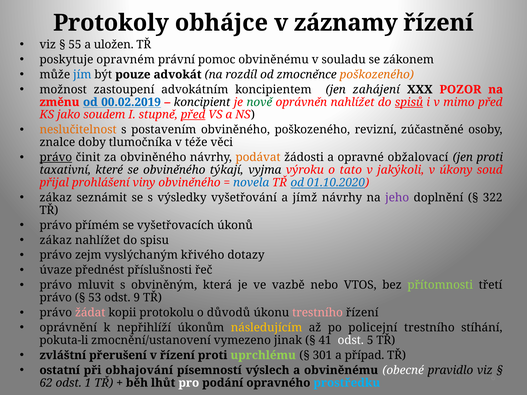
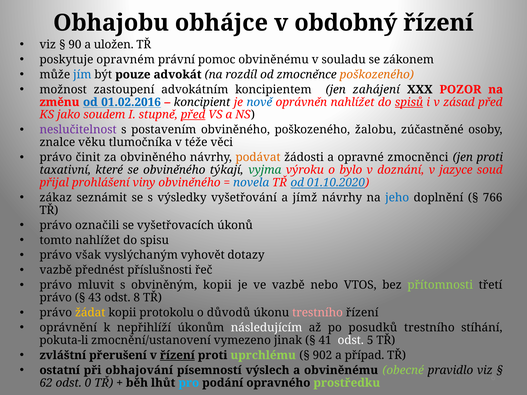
Protokoly: Protokoly -> Obhajobu
záznamy: záznamy -> obdobný
55: 55 -> 90
00.02.2019: 00.02.2019 -> 01.02.2016
nově colour: green -> blue
mimo: mimo -> zásad
neslučitelnost colour: orange -> purple
revizní: revizní -> žalobu
doby: doby -> věku
právo at (56, 157) underline: present -> none
obžalovací: obžalovací -> zmocněnci
vyjma colour: black -> green
tato: tato -> bylo
jakýkoli: jakýkoli -> doznání
úkony: úkony -> jazyce
jeho colour: purple -> blue
322: 322 -> 766
přímém: přímém -> označili
zákaz at (56, 240): zákaz -> tomto
zejm: zejm -> však
křivého: křivého -> vyhovět
úvaze at (56, 270): úvaze -> vazbě
obviněným která: která -> kopii
53: 53 -> 43
9: 9 -> 8
žádat colour: pink -> yellow
následujícím colour: yellow -> white
policejní: policejní -> posudků
řízení at (177, 355) underline: none -> present
301: 301 -> 902
obecné colour: white -> light green
1: 1 -> 0
pro colour: white -> light blue
prostředku colour: light blue -> light green
